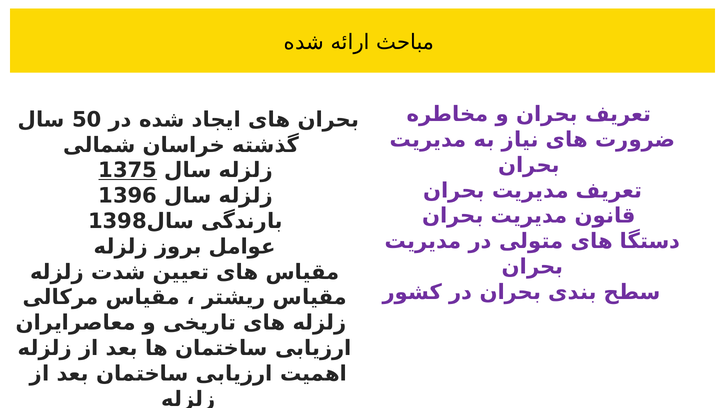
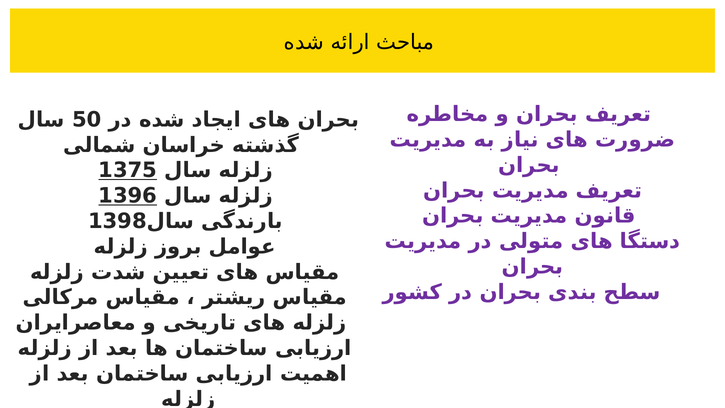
1396 underline: none -> present
